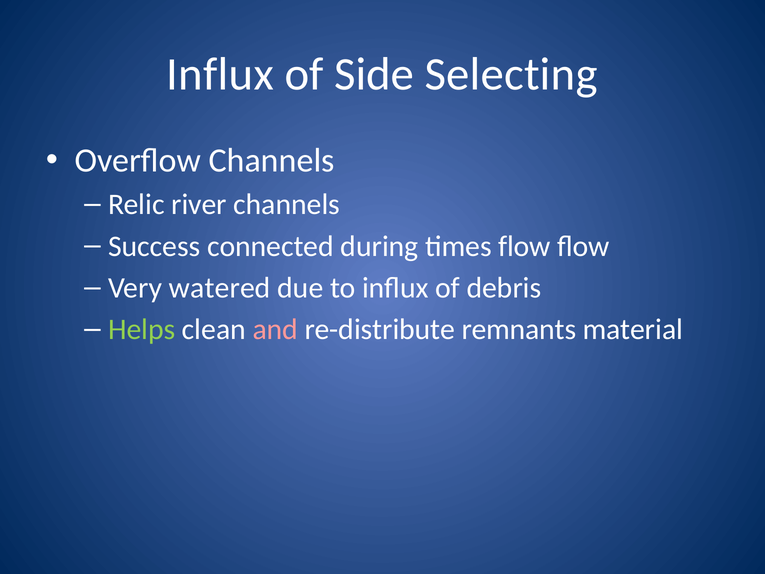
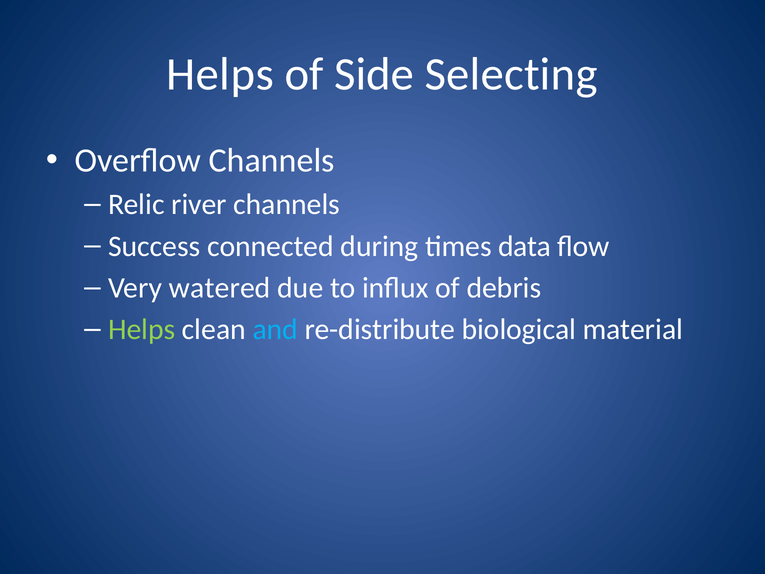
Influx at (220, 74): Influx -> Helps
times flow: flow -> data
and colour: pink -> light blue
remnants: remnants -> biological
